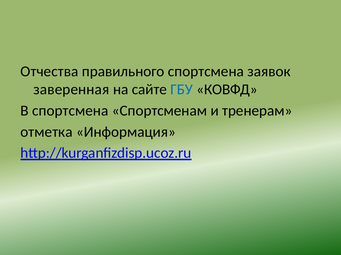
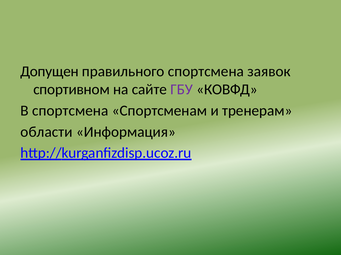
Отчества: Отчества -> Допущен
заверенная: заверенная -> спортивном
ГБУ colour: blue -> purple
отметка: отметка -> области
